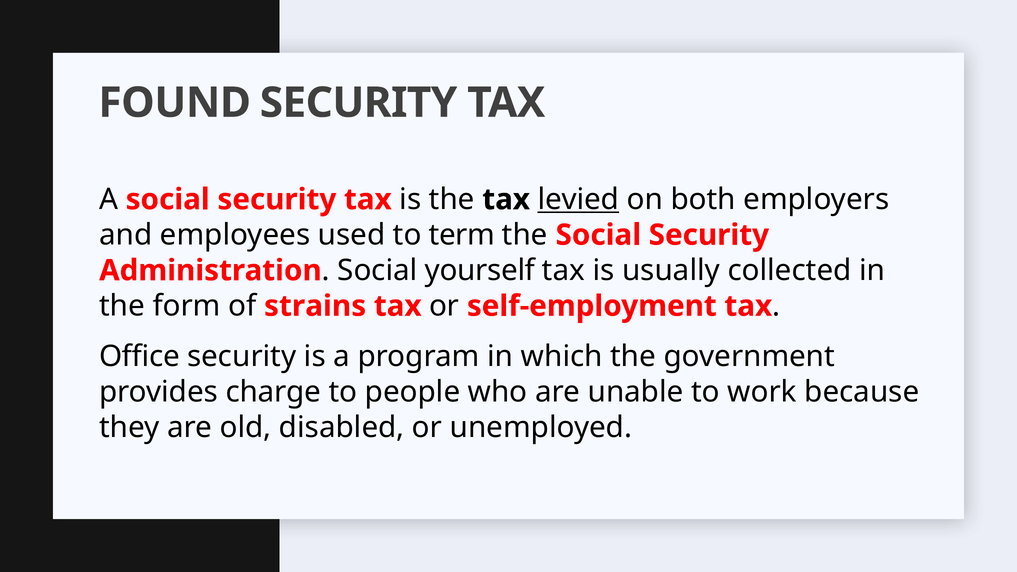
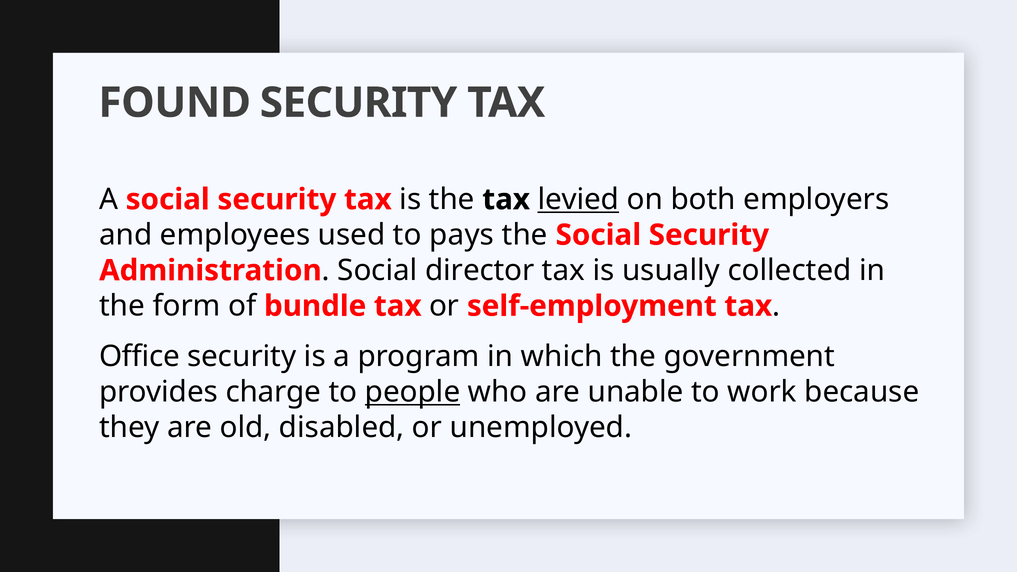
term: term -> pays
yourself: yourself -> director
strains: strains -> bundle
people underline: none -> present
